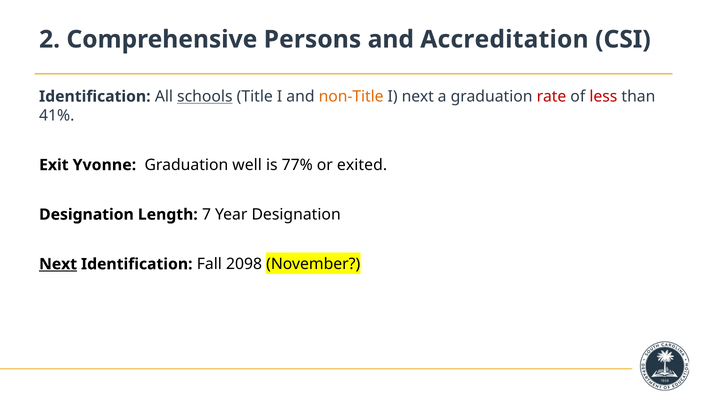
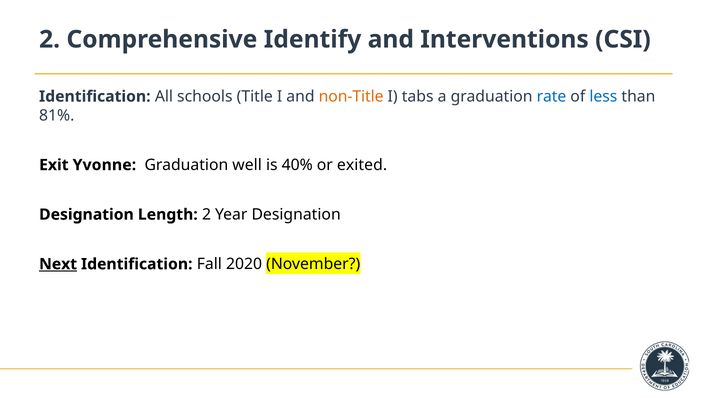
Persons: Persons -> Identify
Accreditation: Accreditation -> Interventions
schools underline: present -> none
I next: next -> tabs
rate colour: red -> blue
less colour: red -> blue
41%: 41% -> 81%
77%: 77% -> 40%
Length 7: 7 -> 2
2098: 2098 -> 2020
